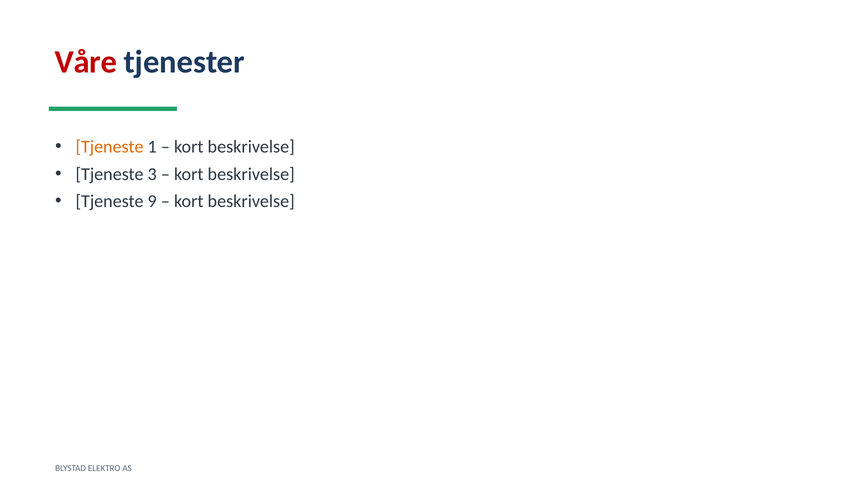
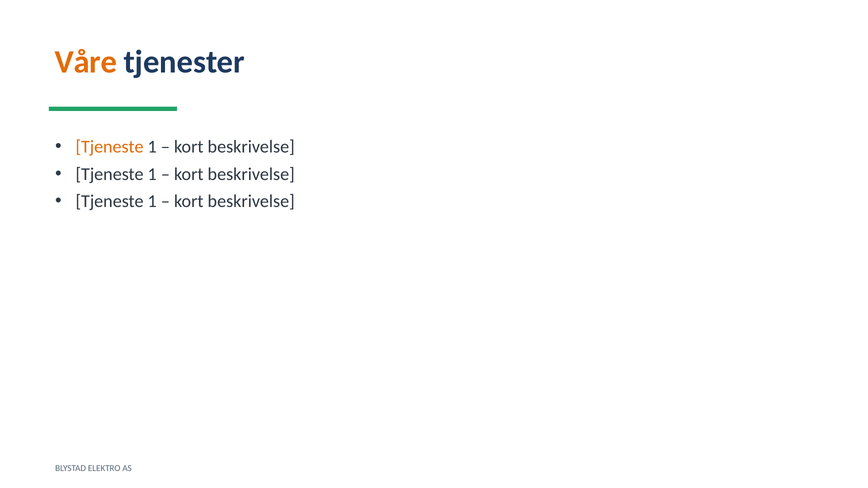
Våre colour: red -> orange
3 at (152, 174): 3 -> 1
9 at (152, 201): 9 -> 1
